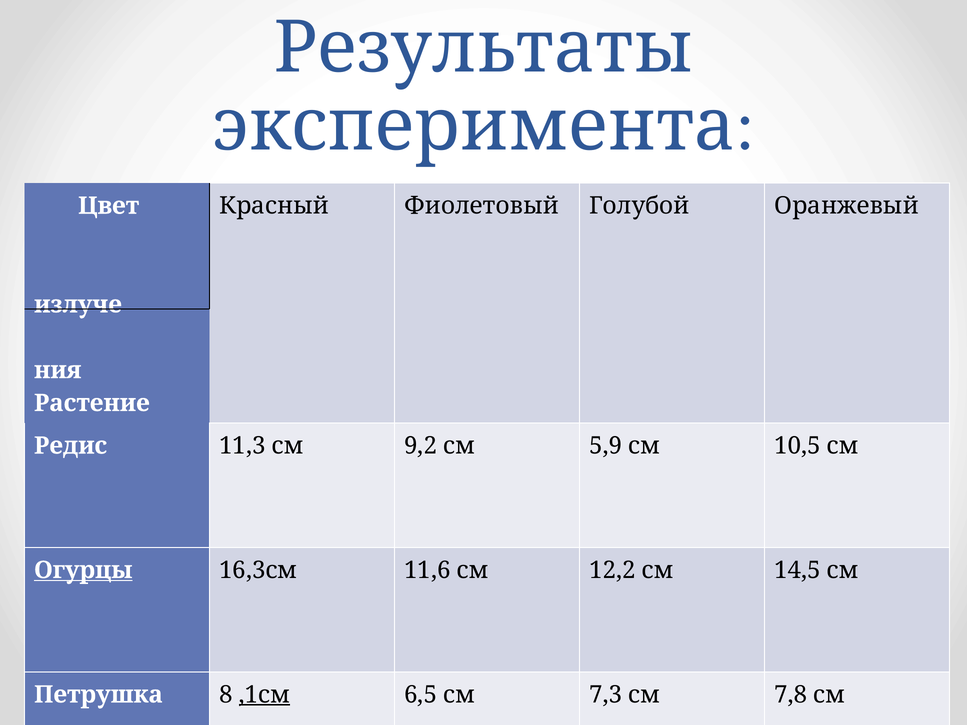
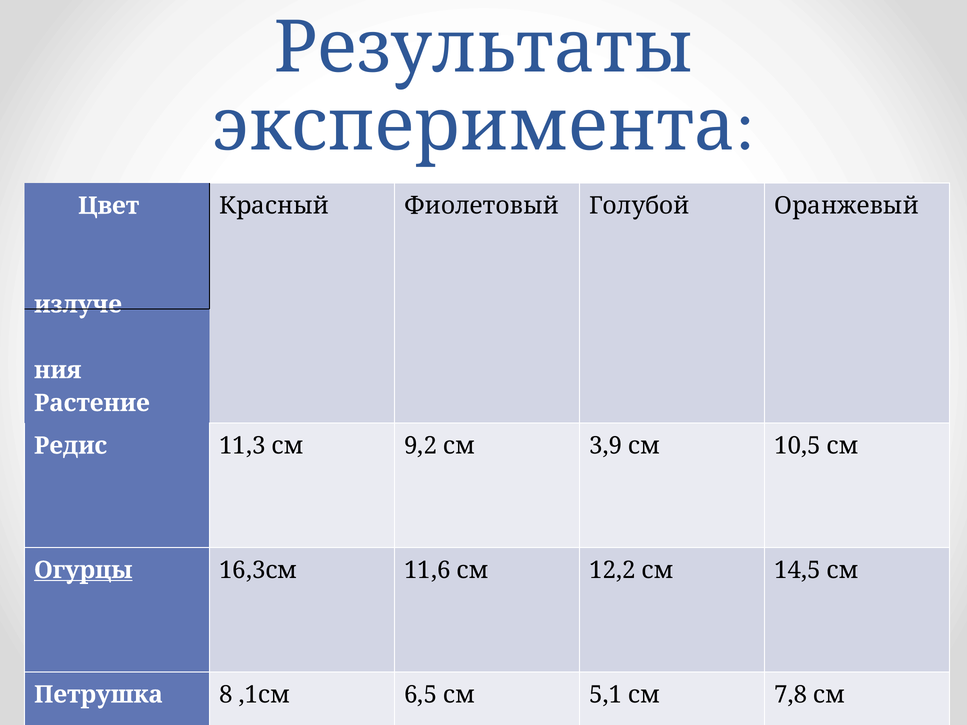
5,9: 5,9 -> 3,9
,1см underline: present -> none
7,3: 7,3 -> 5,1
